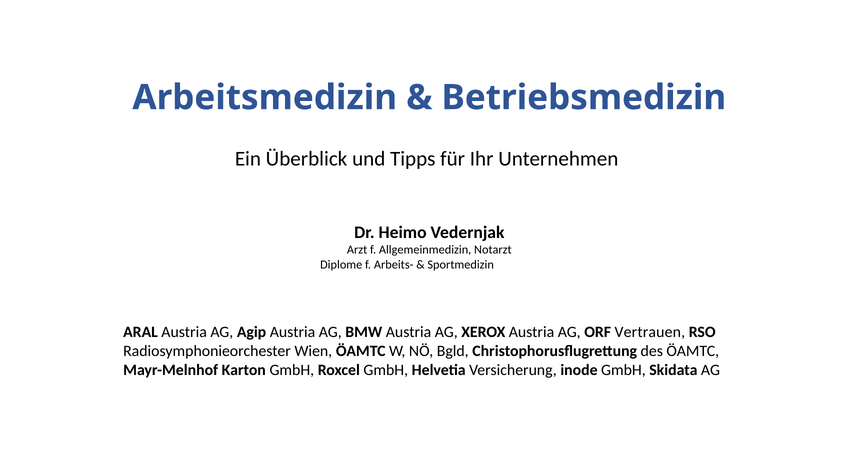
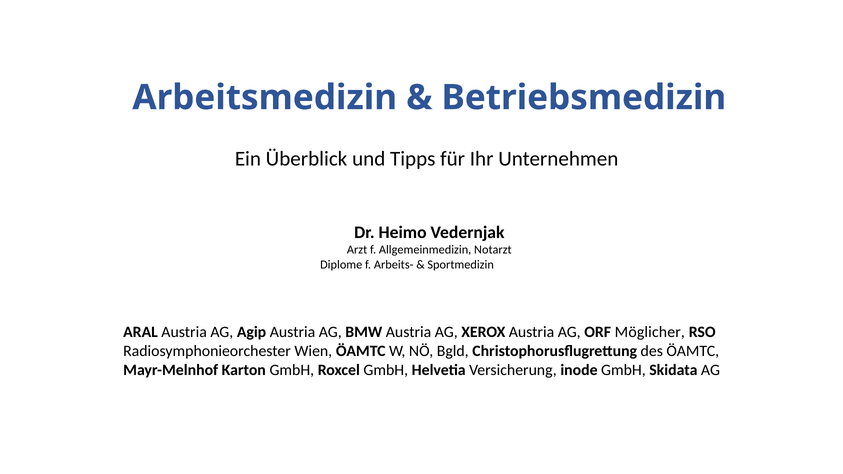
Vertrauen: Vertrauen -> Möglicher
